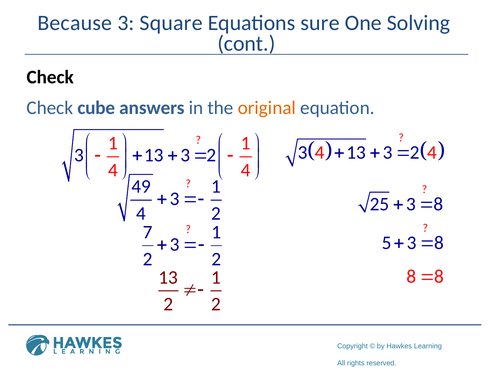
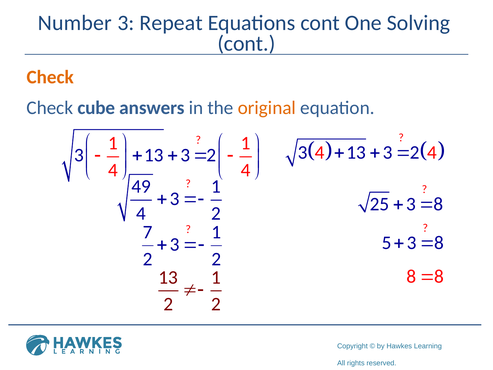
Because: Because -> Number
Square: Square -> Repeat
Equations sure: sure -> cont
Check at (50, 77) colour: black -> orange
